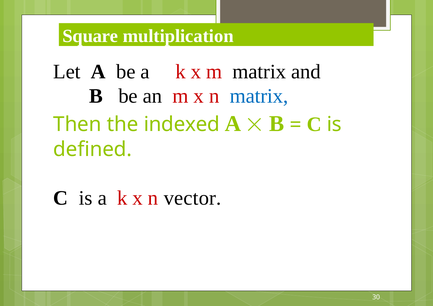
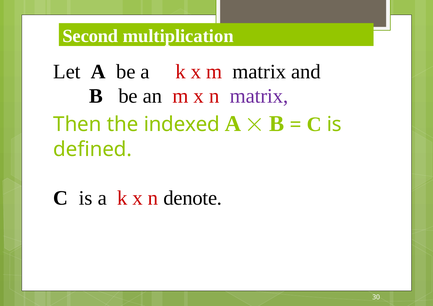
Square: Square -> Second
matrix at (259, 96) colour: blue -> purple
vector: vector -> denote
